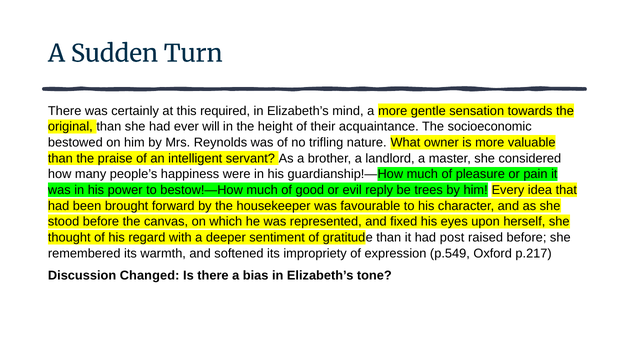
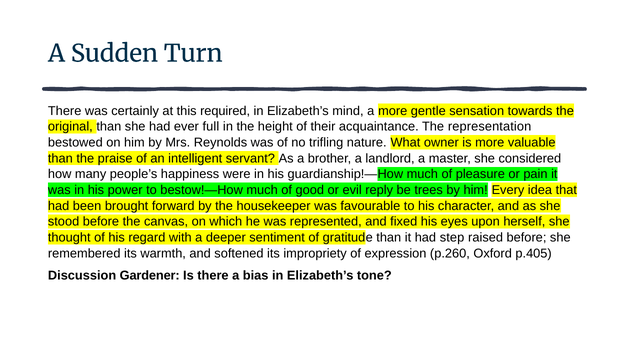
will: will -> full
socioeconomic: socioeconomic -> representation
post: post -> step
p.549: p.549 -> p.260
p.217: p.217 -> p.405
Changed: Changed -> Gardener
